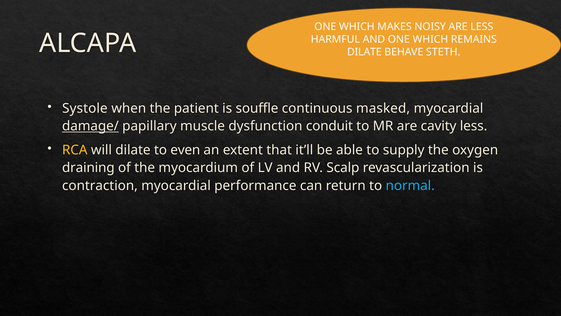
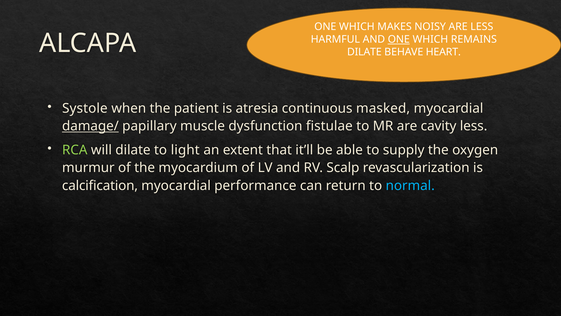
ONE at (399, 39) underline: none -> present
STETH: STETH -> HEART
souffle: souffle -> atresia
conduit: conduit -> fistulae
RCA colour: yellow -> light green
even: even -> light
draining: draining -> murmur
contraction: contraction -> calcification
